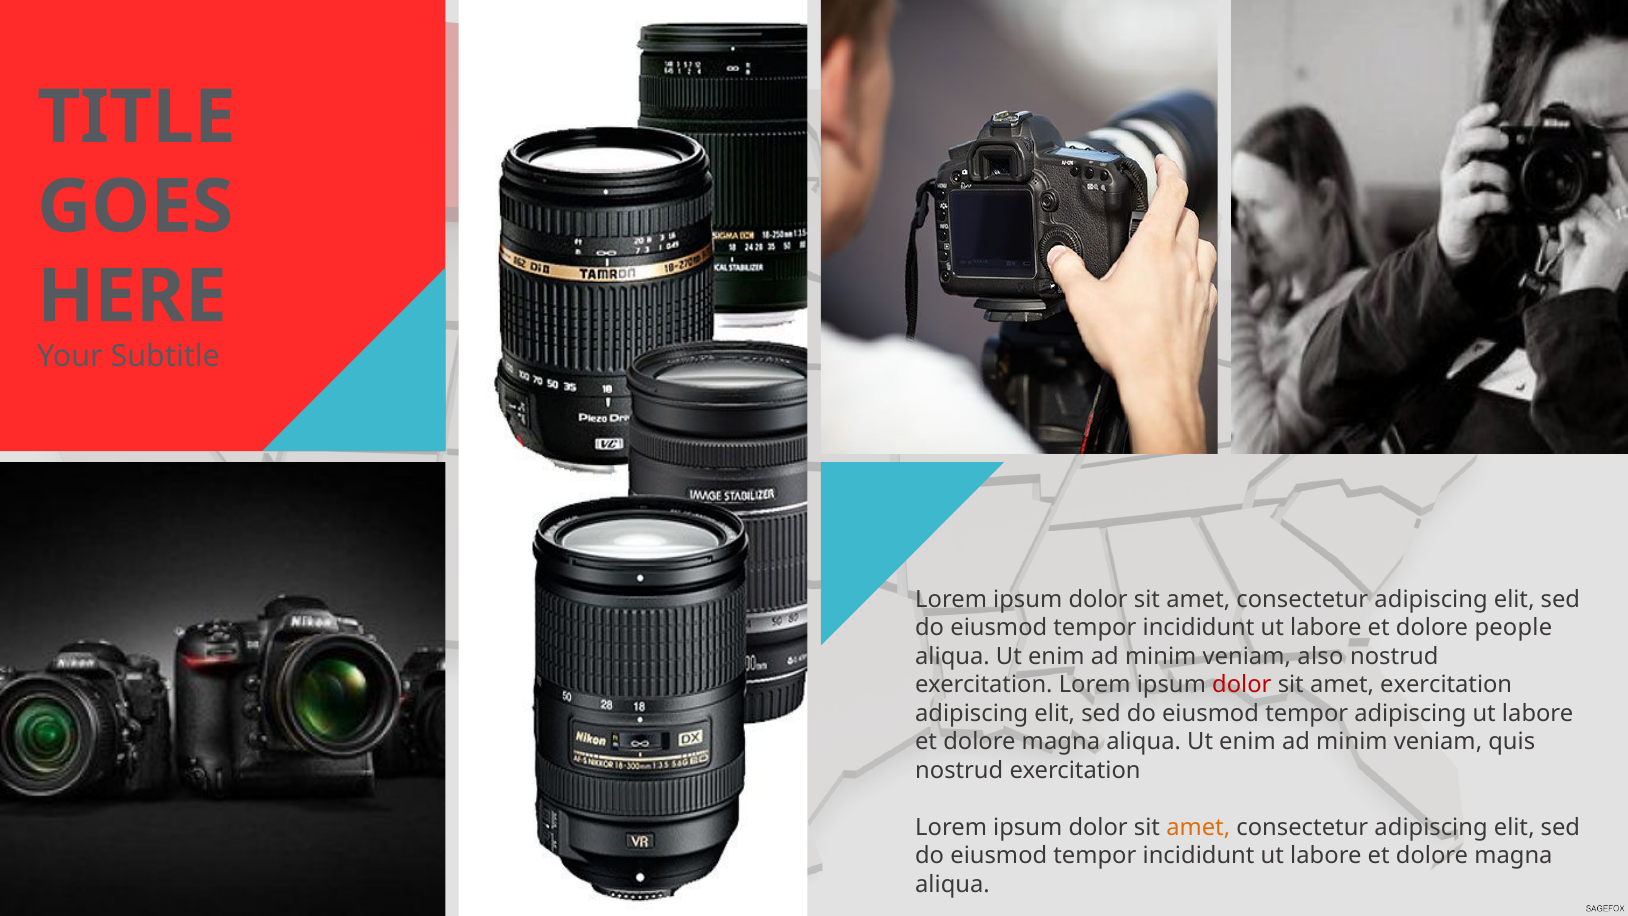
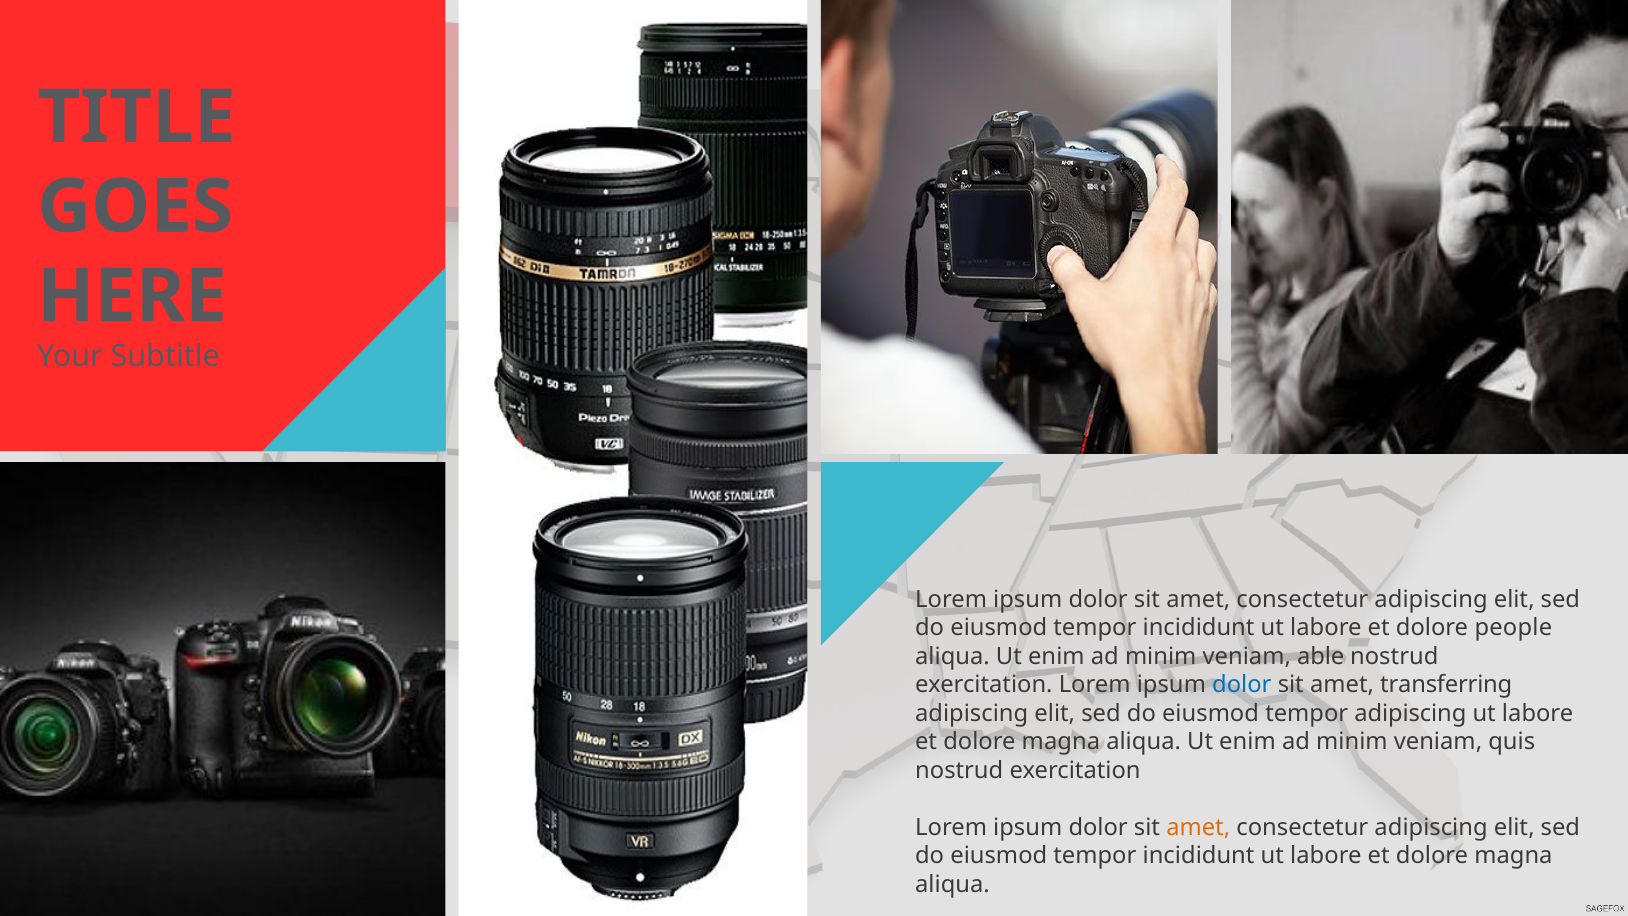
also: also -> able
dolor at (1242, 685) colour: red -> blue
amet exercitation: exercitation -> transferring
